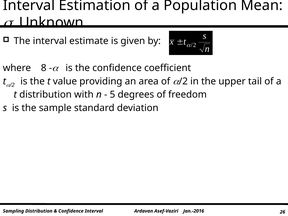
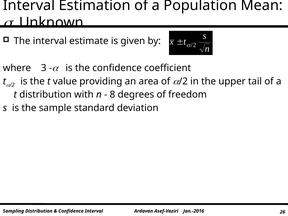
8: 8 -> 3
5: 5 -> 8
